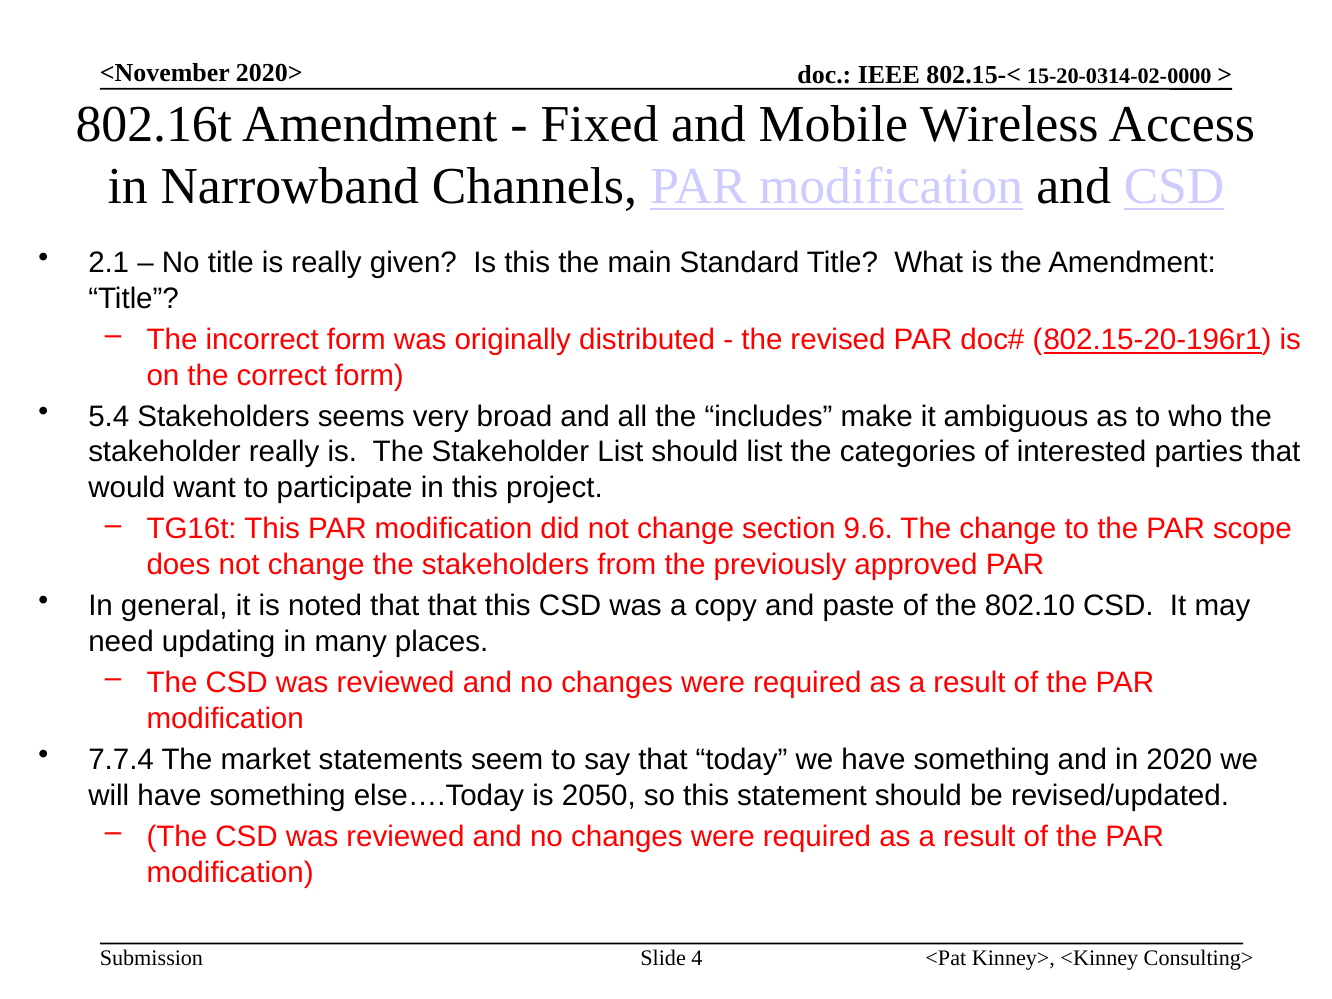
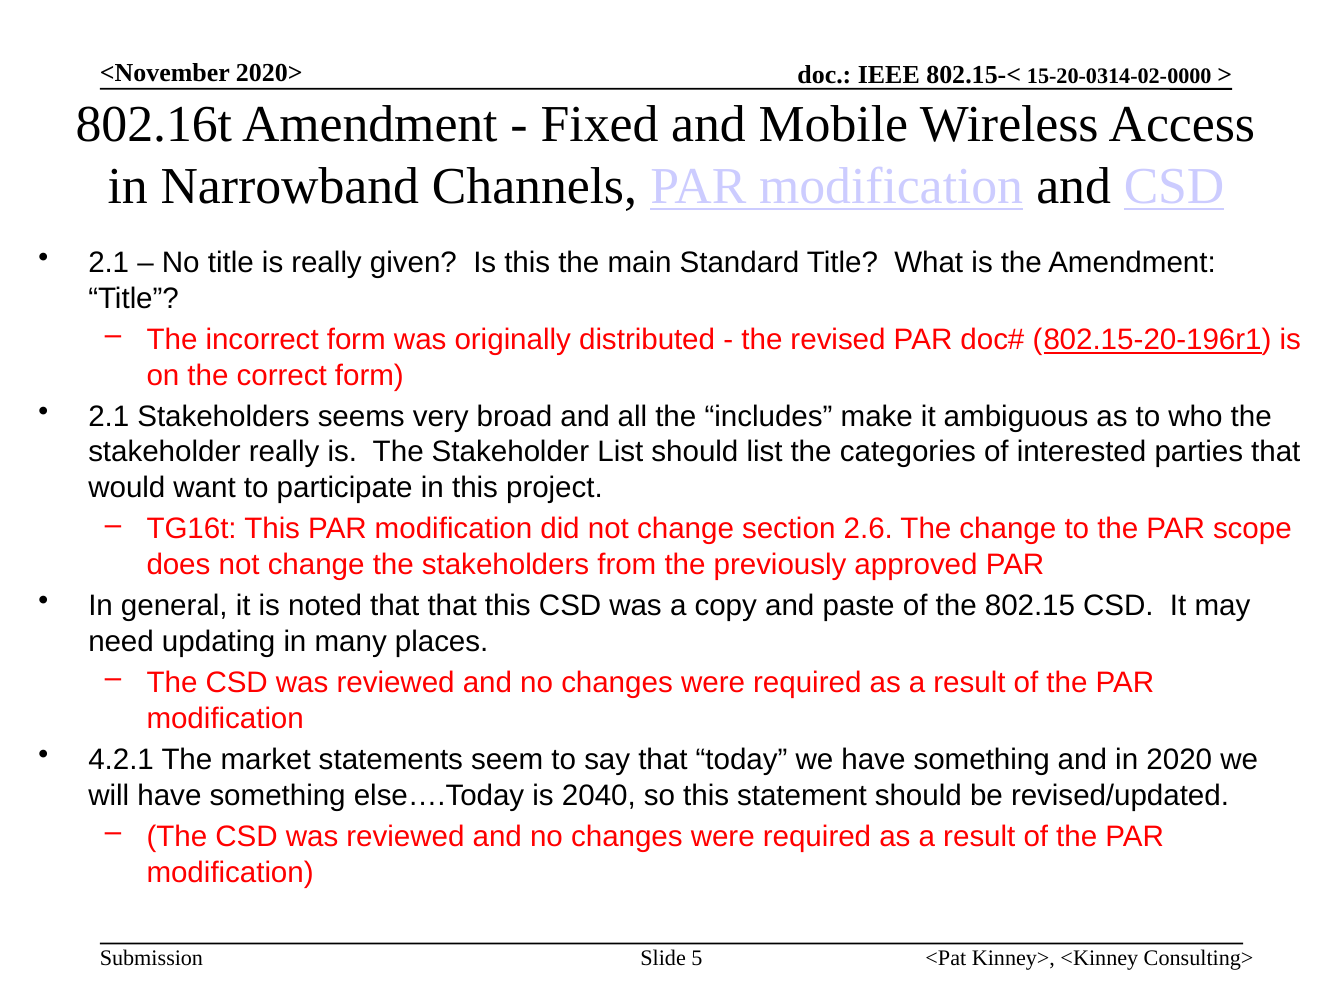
5.4 at (109, 417): 5.4 -> 2.1
9.6: 9.6 -> 2.6
802.10: 802.10 -> 802.15
7.7.4: 7.7.4 -> 4.2.1
2050: 2050 -> 2040
4: 4 -> 5
